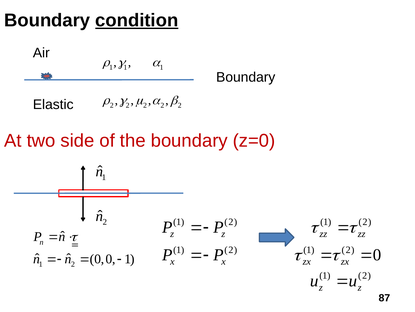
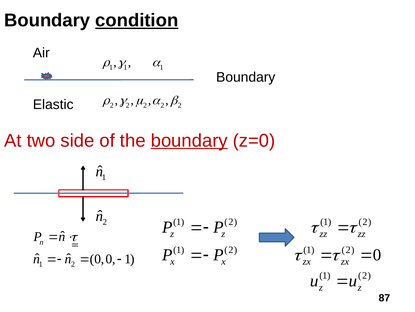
boundary at (189, 140) underline: none -> present
